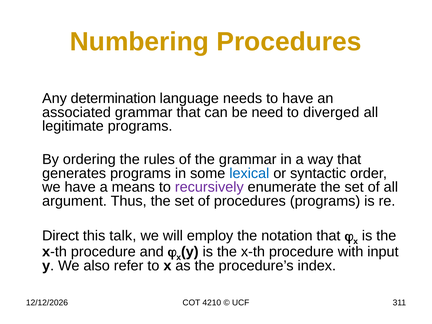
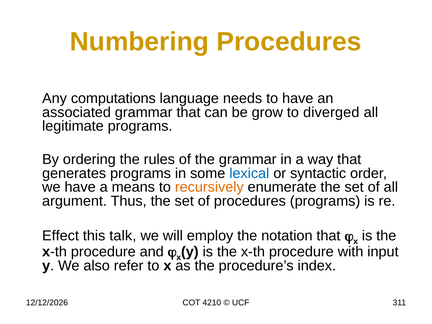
determination: determination -> computations
need: need -> grow
recursively colour: purple -> orange
Direct: Direct -> Effect
